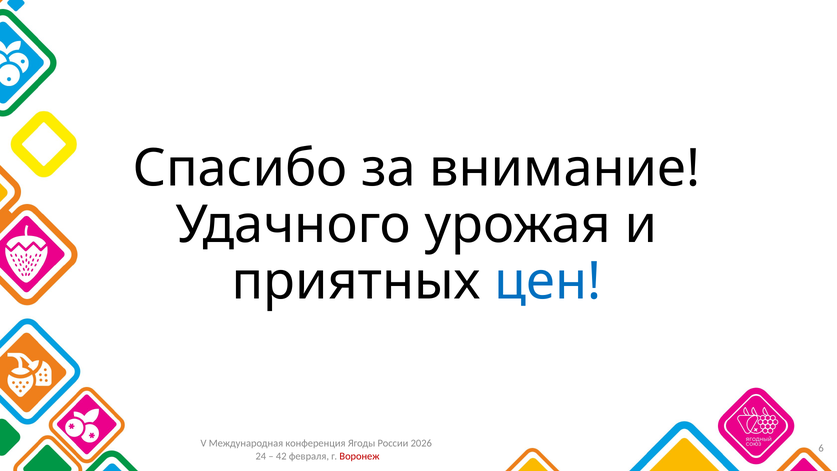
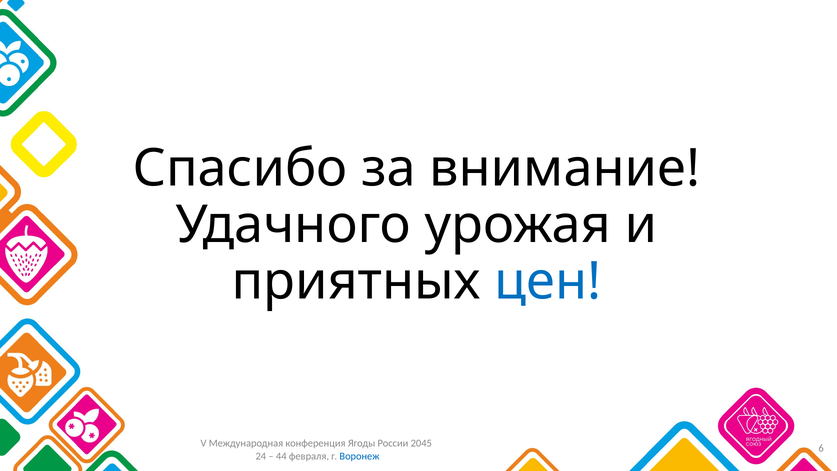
2026: 2026 -> 2045
42: 42 -> 44
Воронеж colour: red -> blue
